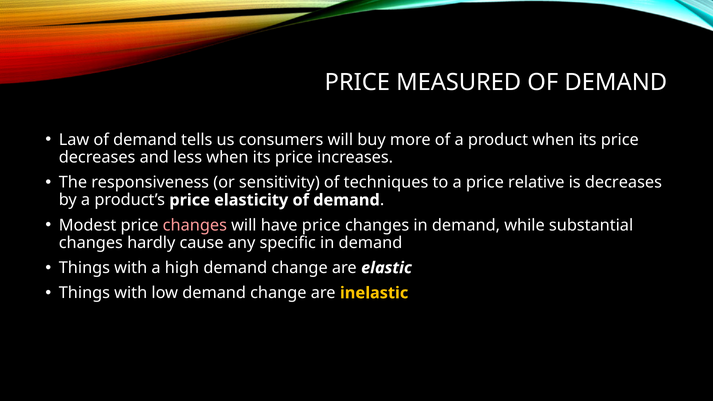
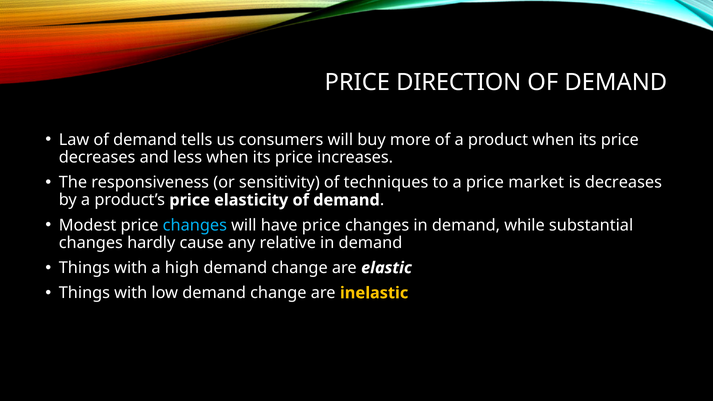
MEASURED: MEASURED -> DIRECTION
relative: relative -> market
changes at (195, 225) colour: pink -> light blue
specific: specific -> relative
